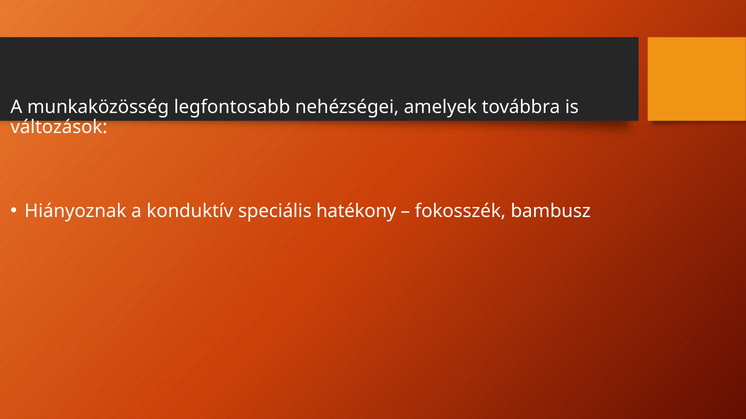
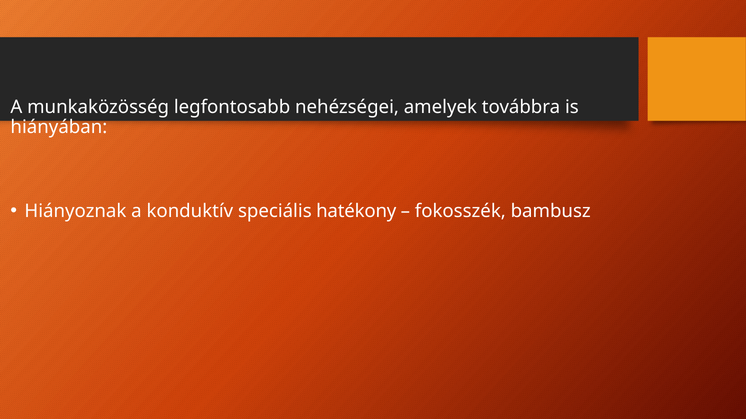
változások: változások -> hiányában
